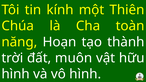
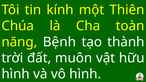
Hoạn: Hoạn -> Bệnh
